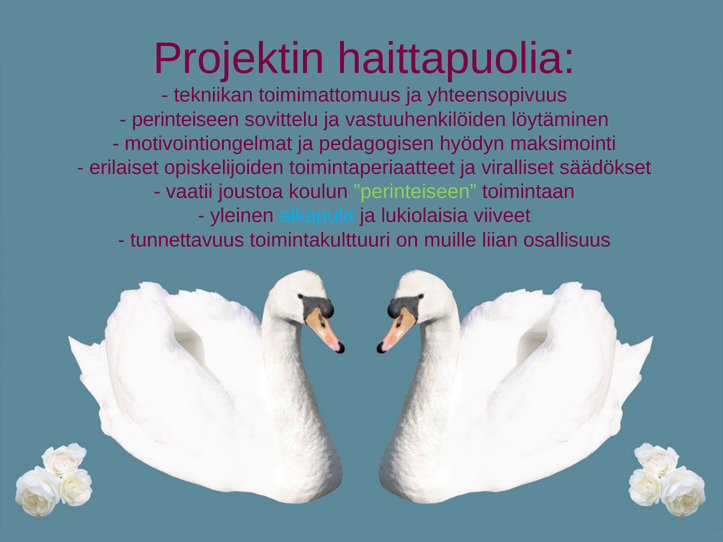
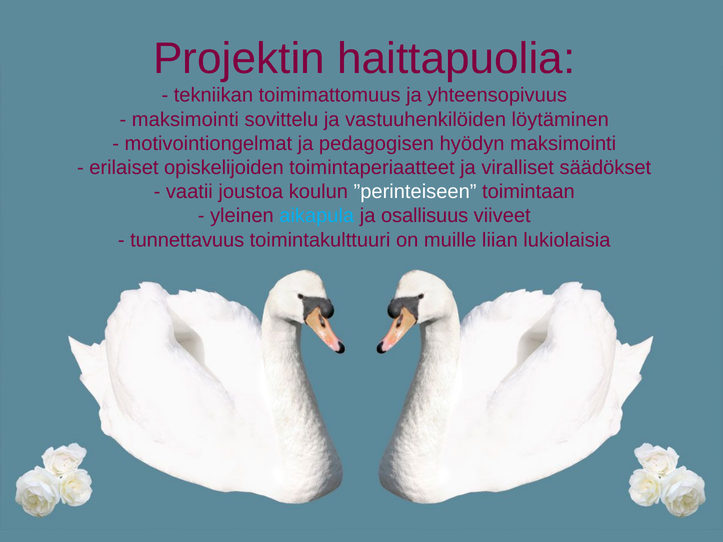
perinteiseen at (186, 119): perinteiseen -> maksimointi
”perinteiseen colour: light green -> white
lukiolaisia: lukiolaisia -> osallisuus
osallisuus: osallisuus -> lukiolaisia
